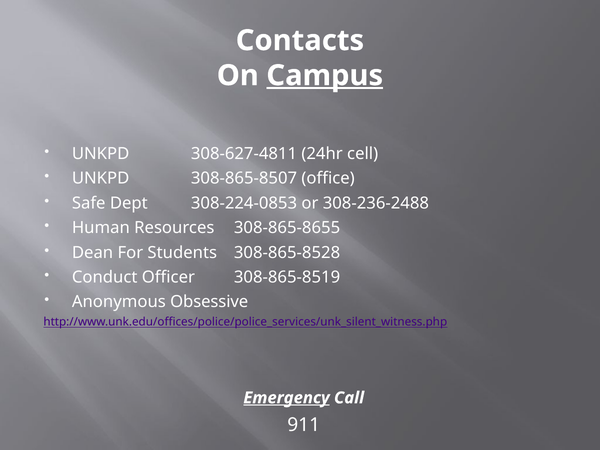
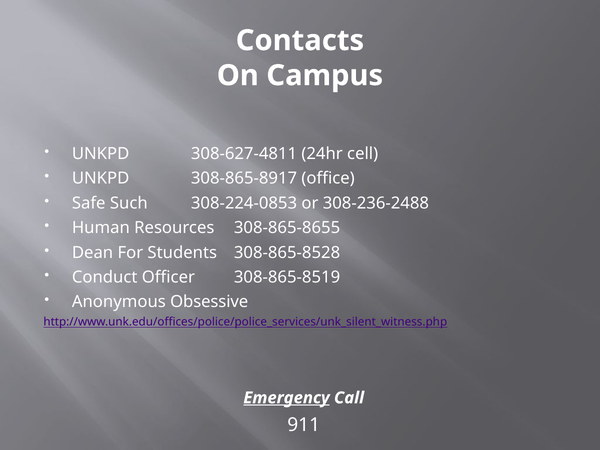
Campus underline: present -> none
308-865-8507: 308-865-8507 -> 308-865-8917
Dept: Dept -> Such
